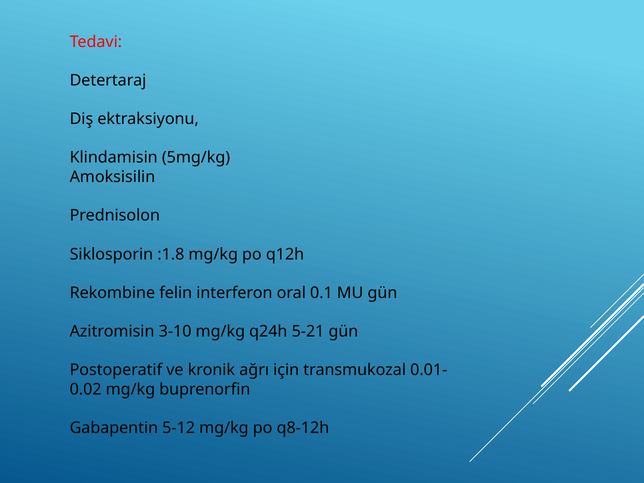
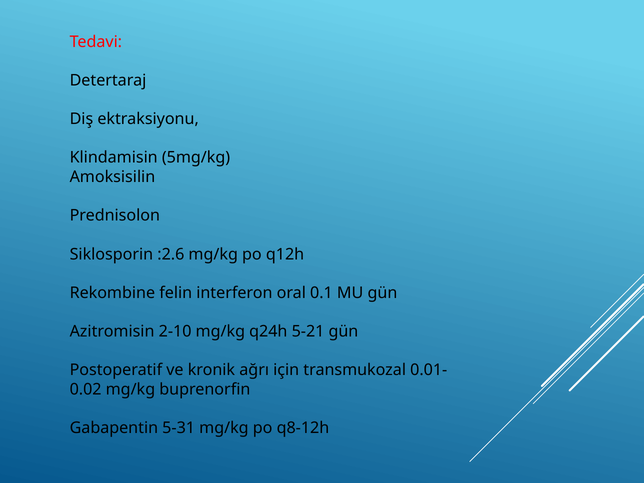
:1.8: :1.8 -> :2.6
3-10: 3-10 -> 2-10
5-12: 5-12 -> 5-31
